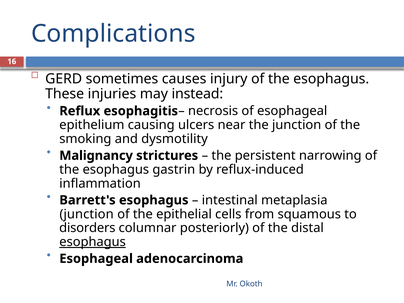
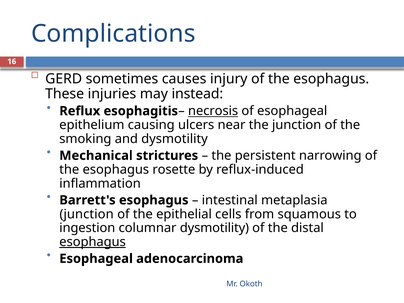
necrosis underline: none -> present
Malignancy: Malignancy -> Mechanical
gastrin: gastrin -> rosette
disorders: disorders -> ingestion
columnar posteriorly: posteriorly -> dysmotility
